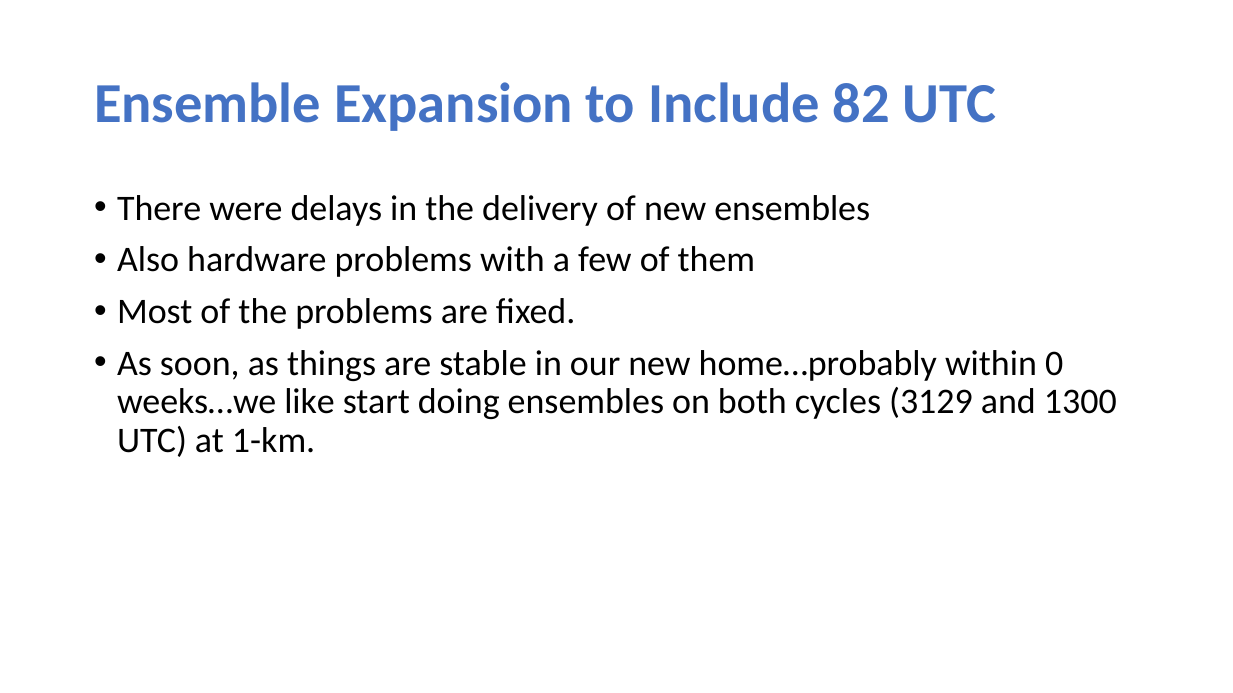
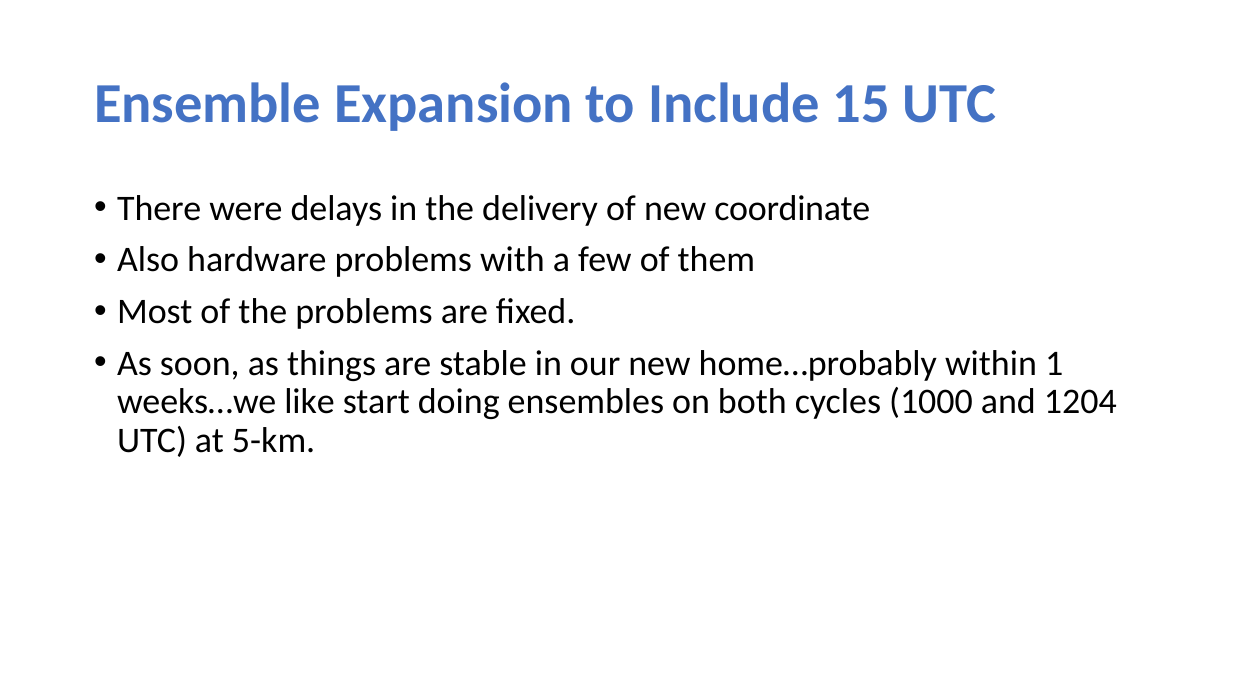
82: 82 -> 15
new ensembles: ensembles -> coordinate
0: 0 -> 1
3129: 3129 -> 1000
1300: 1300 -> 1204
1-km: 1-km -> 5-km
